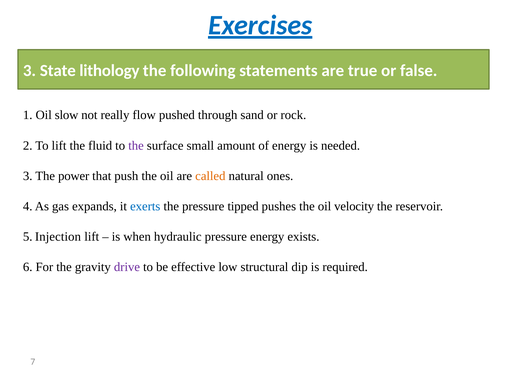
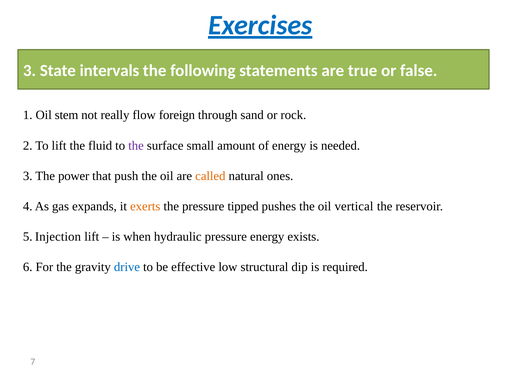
lithology: lithology -> intervals
slow: slow -> stem
pushed: pushed -> foreign
exerts colour: blue -> orange
velocity: velocity -> vertical
drive colour: purple -> blue
